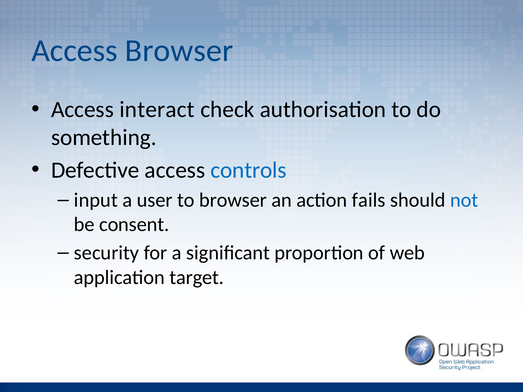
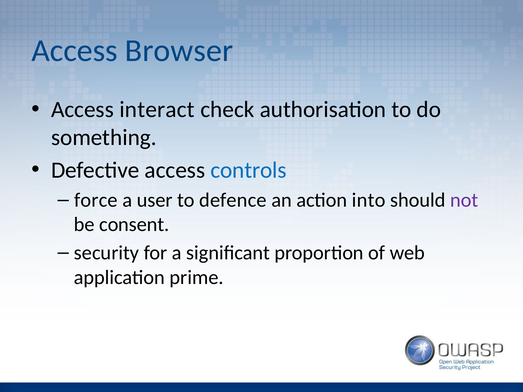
input: input -> force
to browser: browser -> defence
fails: fails -> into
not colour: blue -> purple
target: target -> prime
